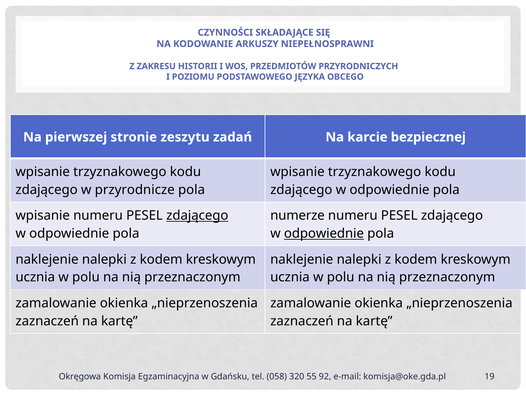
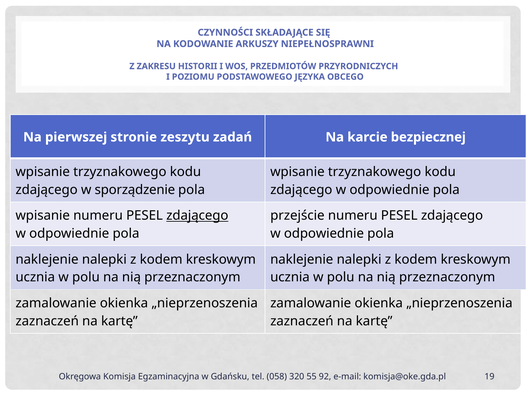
przyrodnicze: przyrodnicze -> sporządzenie
numerze: numerze -> przejście
odpowiednie at (324, 233) underline: present -> none
